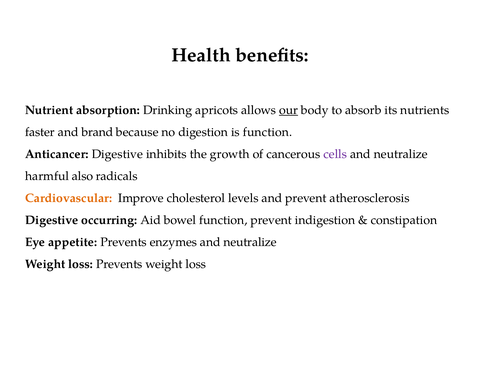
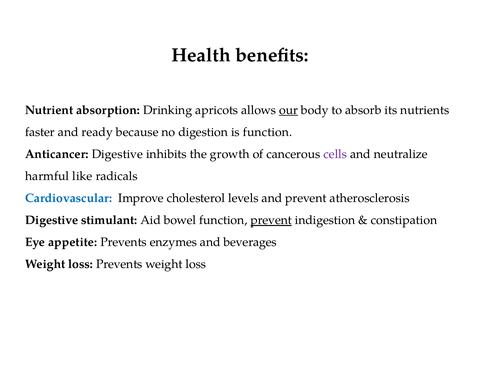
brand: brand -> ready
also: also -> like
Cardiovascular colour: orange -> blue
occurring: occurring -> stimulant
prevent at (271, 220) underline: none -> present
neutralize at (250, 242): neutralize -> beverages
